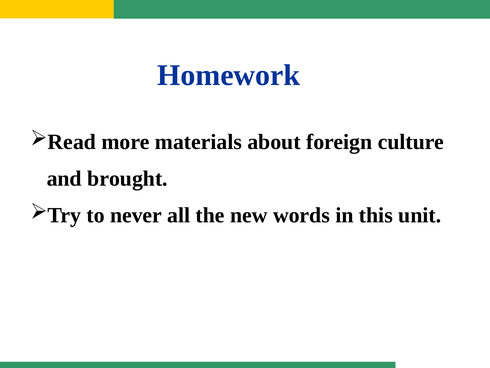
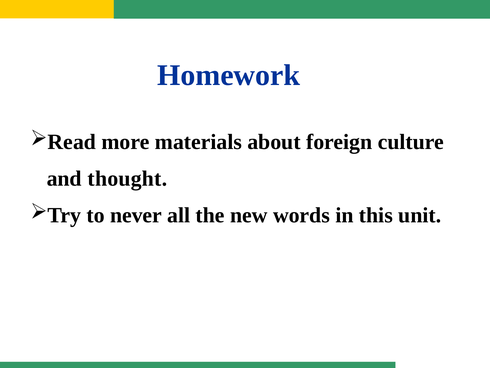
brought: brought -> thought
